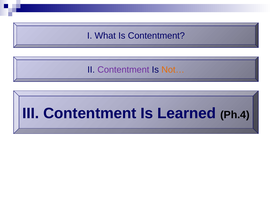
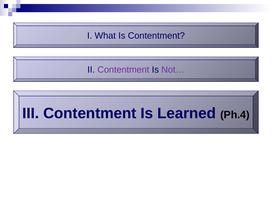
Not… colour: orange -> purple
